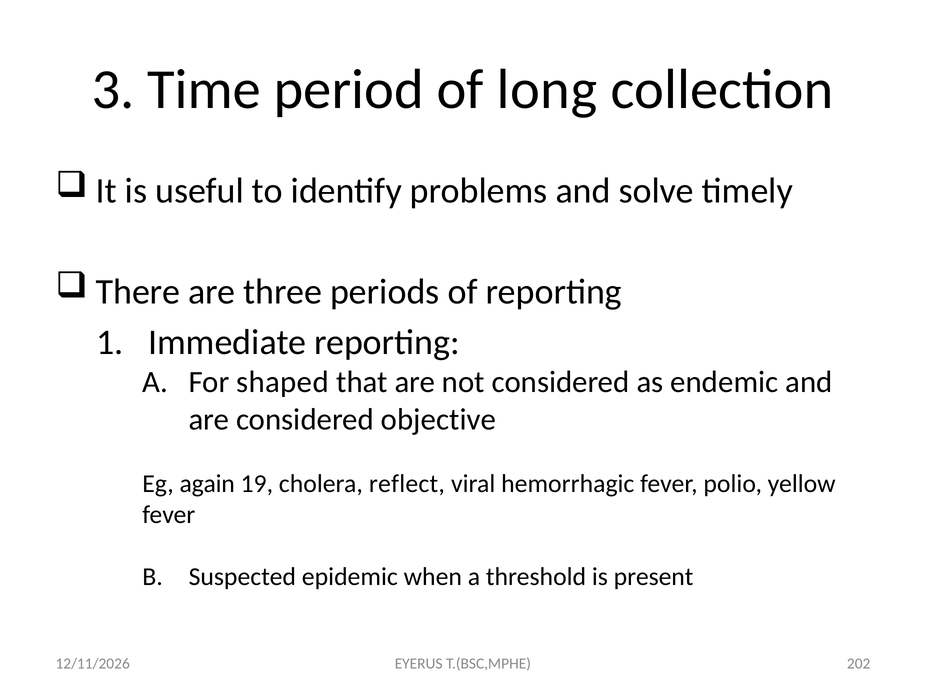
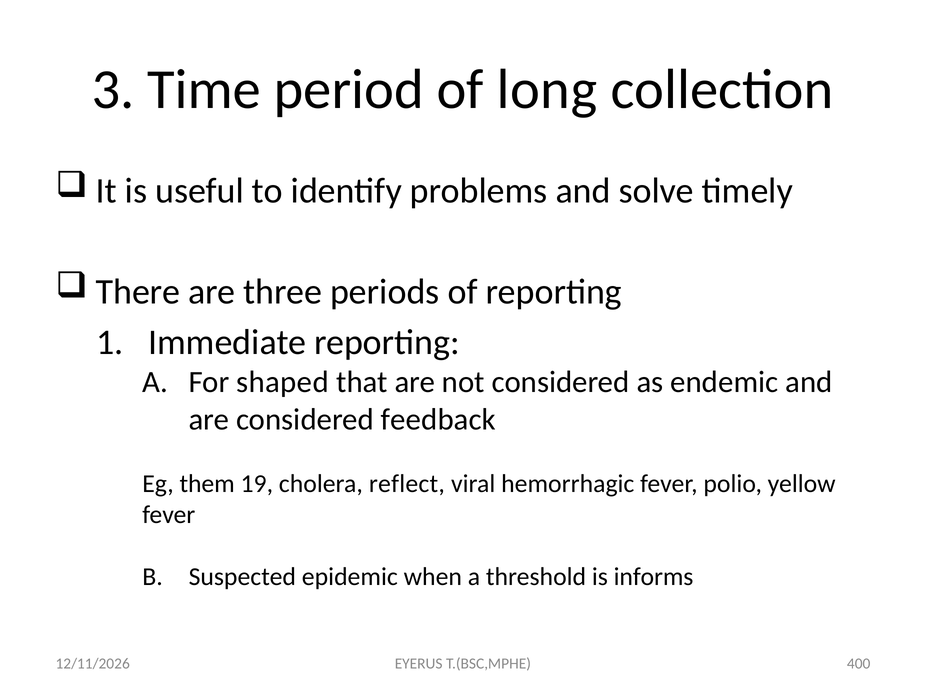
objective: objective -> feedback
again: again -> them
present: present -> informs
202: 202 -> 400
